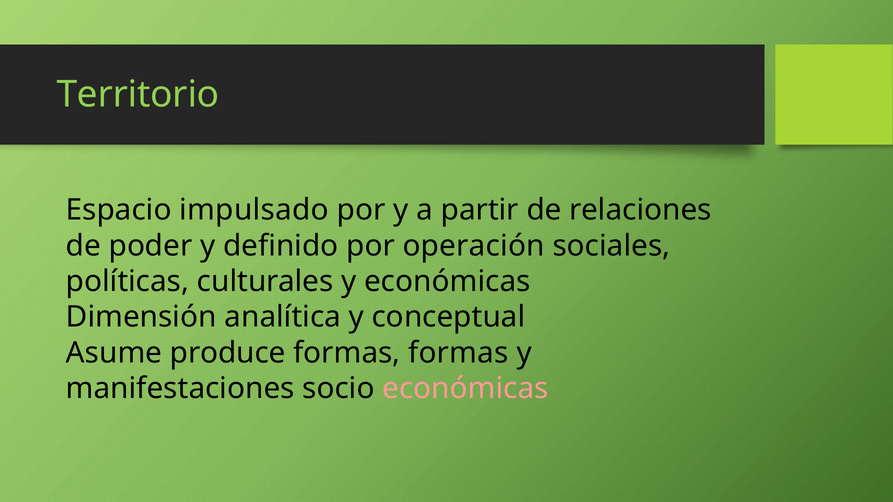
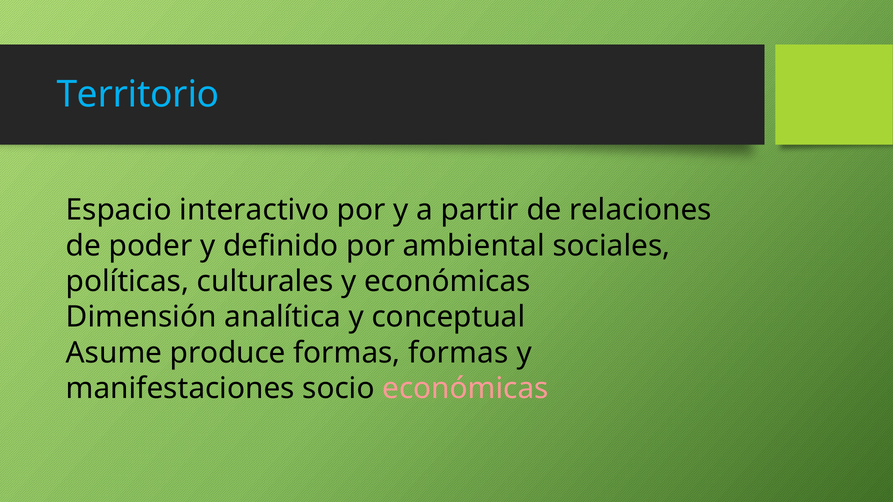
Territorio colour: light green -> light blue
impulsado: impulsado -> interactivo
operación: operación -> ambiental
